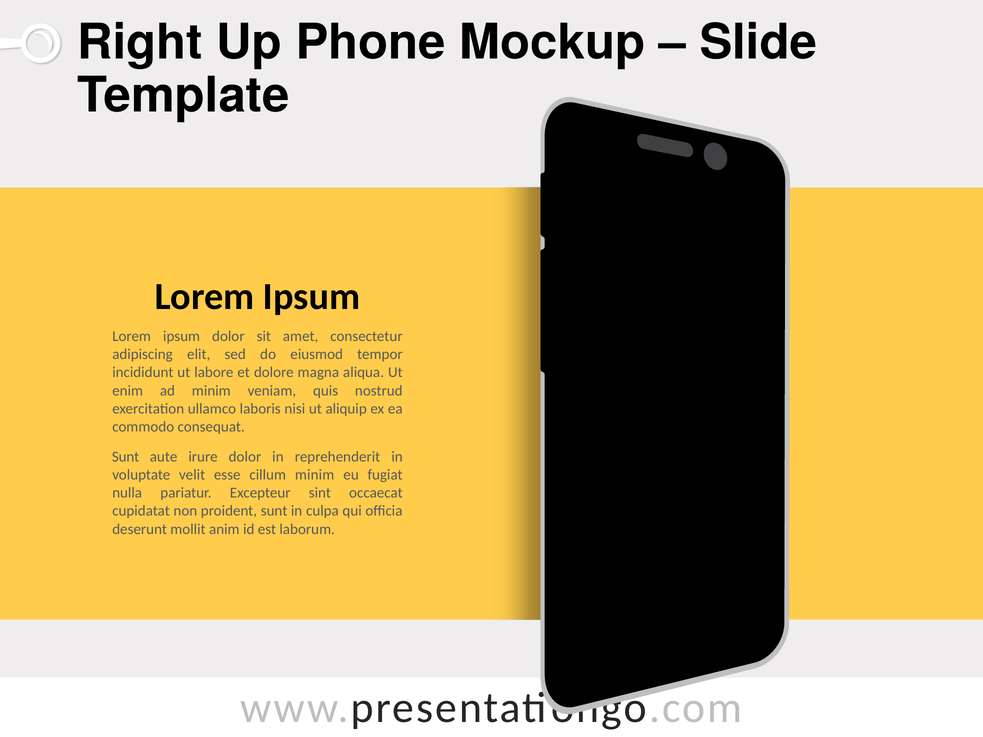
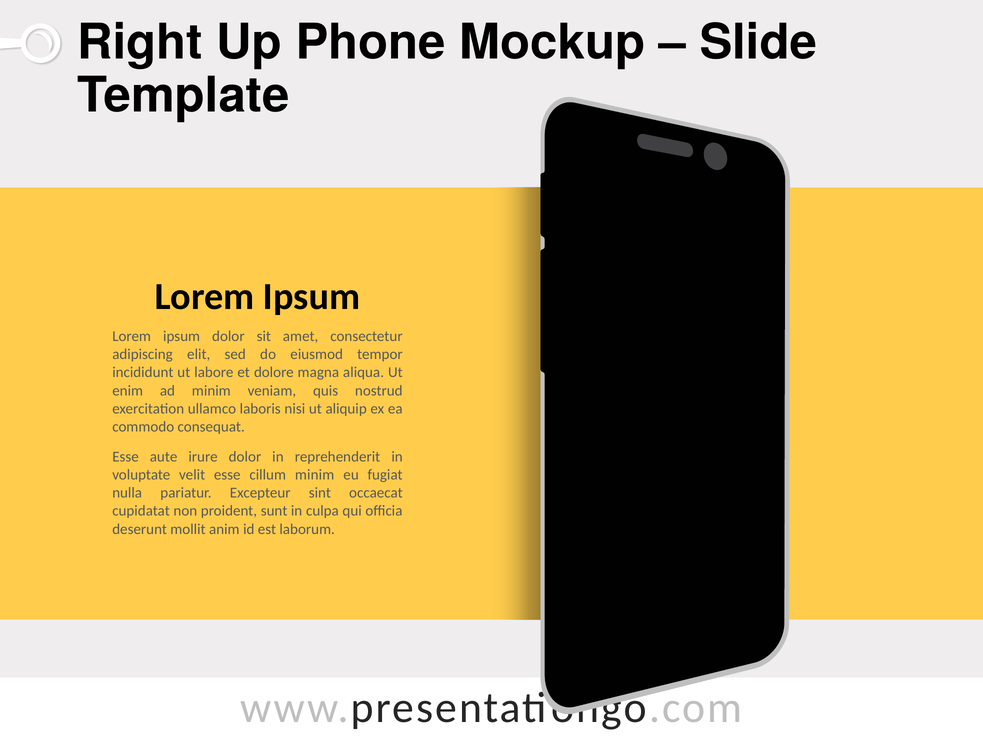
Sunt at (126, 457): Sunt -> Esse
